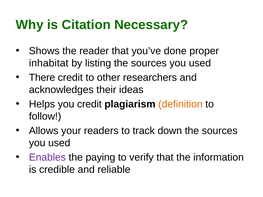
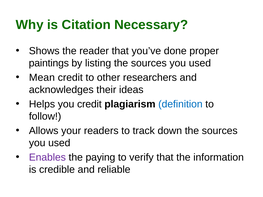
inhabitat: inhabitat -> paintings
There: There -> Mean
definition colour: orange -> blue
